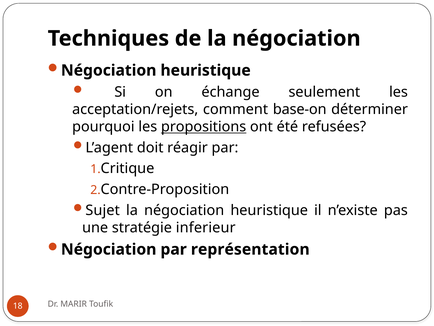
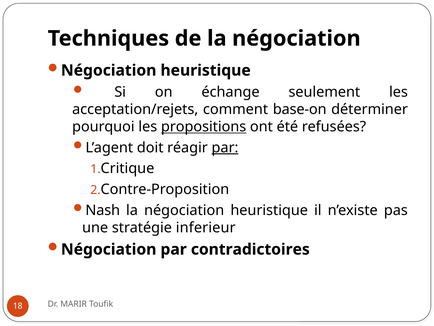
par at (225, 147) underline: none -> present
Sujet: Sujet -> Nash
représentation: représentation -> contradictoires
